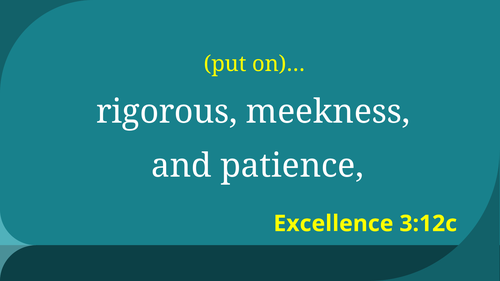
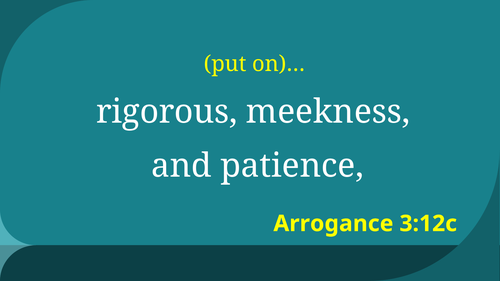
Excellence: Excellence -> Arrogance
